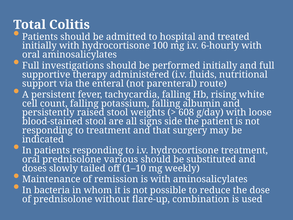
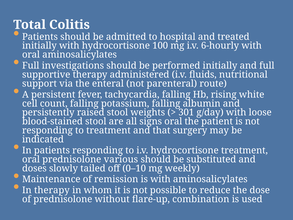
608: 608 -> 301
signs side: side -> oral
1–10: 1–10 -> 0–10
In bacteria: bacteria -> therapy
